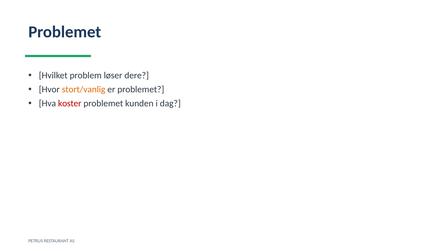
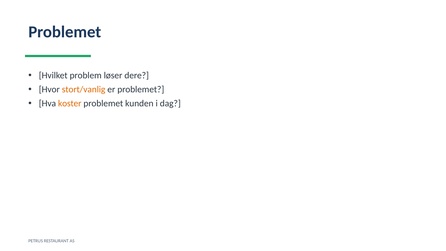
koster colour: red -> orange
